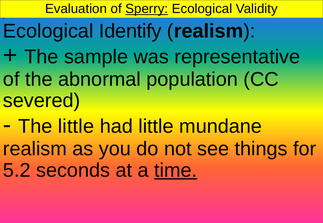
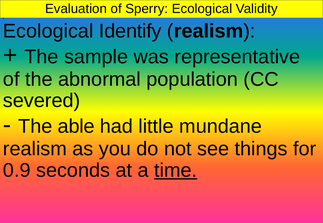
Sperry underline: present -> none
The little: little -> able
5.2: 5.2 -> 0.9
